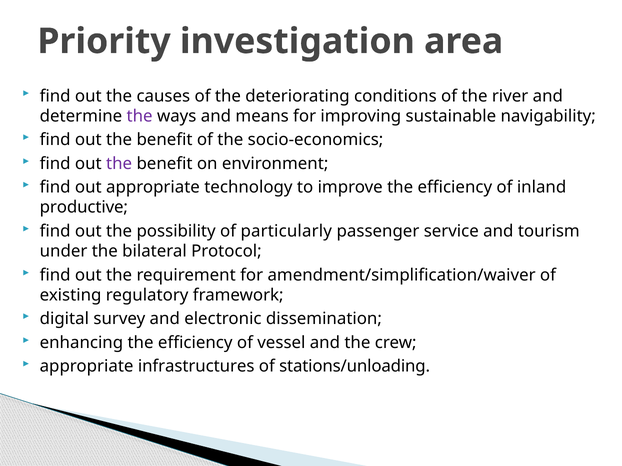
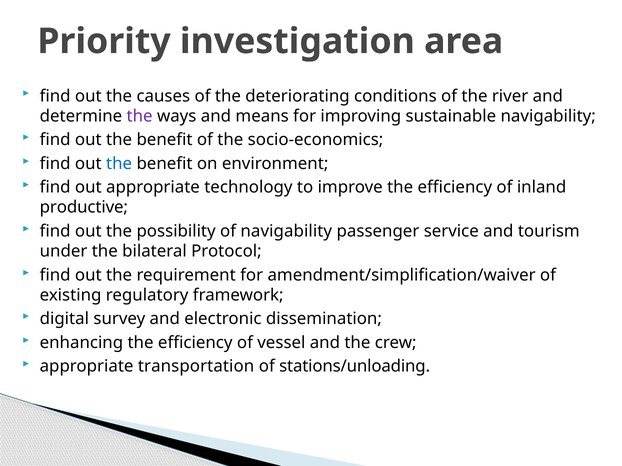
the at (119, 164) colour: purple -> blue
of particularly: particularly -> navigability
infrastructures: infrastructures -> transportation
